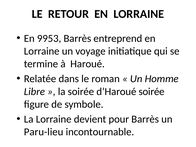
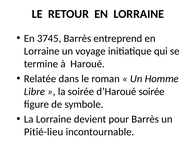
9953: 9953 -> 3745
Paru-lieu: Paru-lieu -> Pitié-lieu
